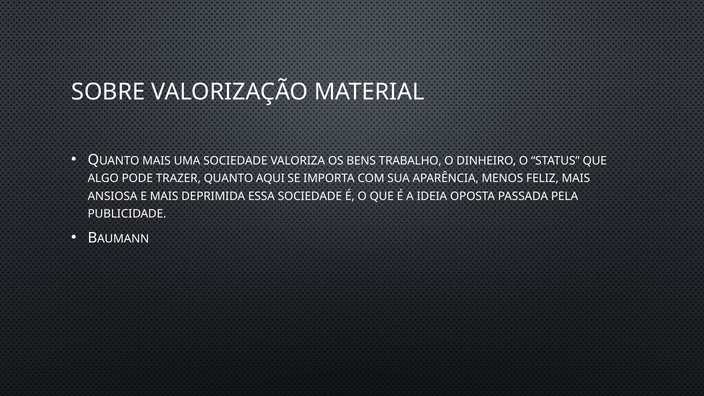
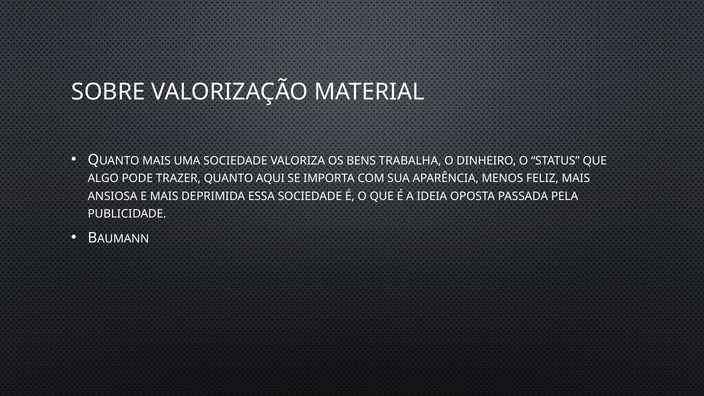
TRABALHO: TRABALHO -> TRABALHA
